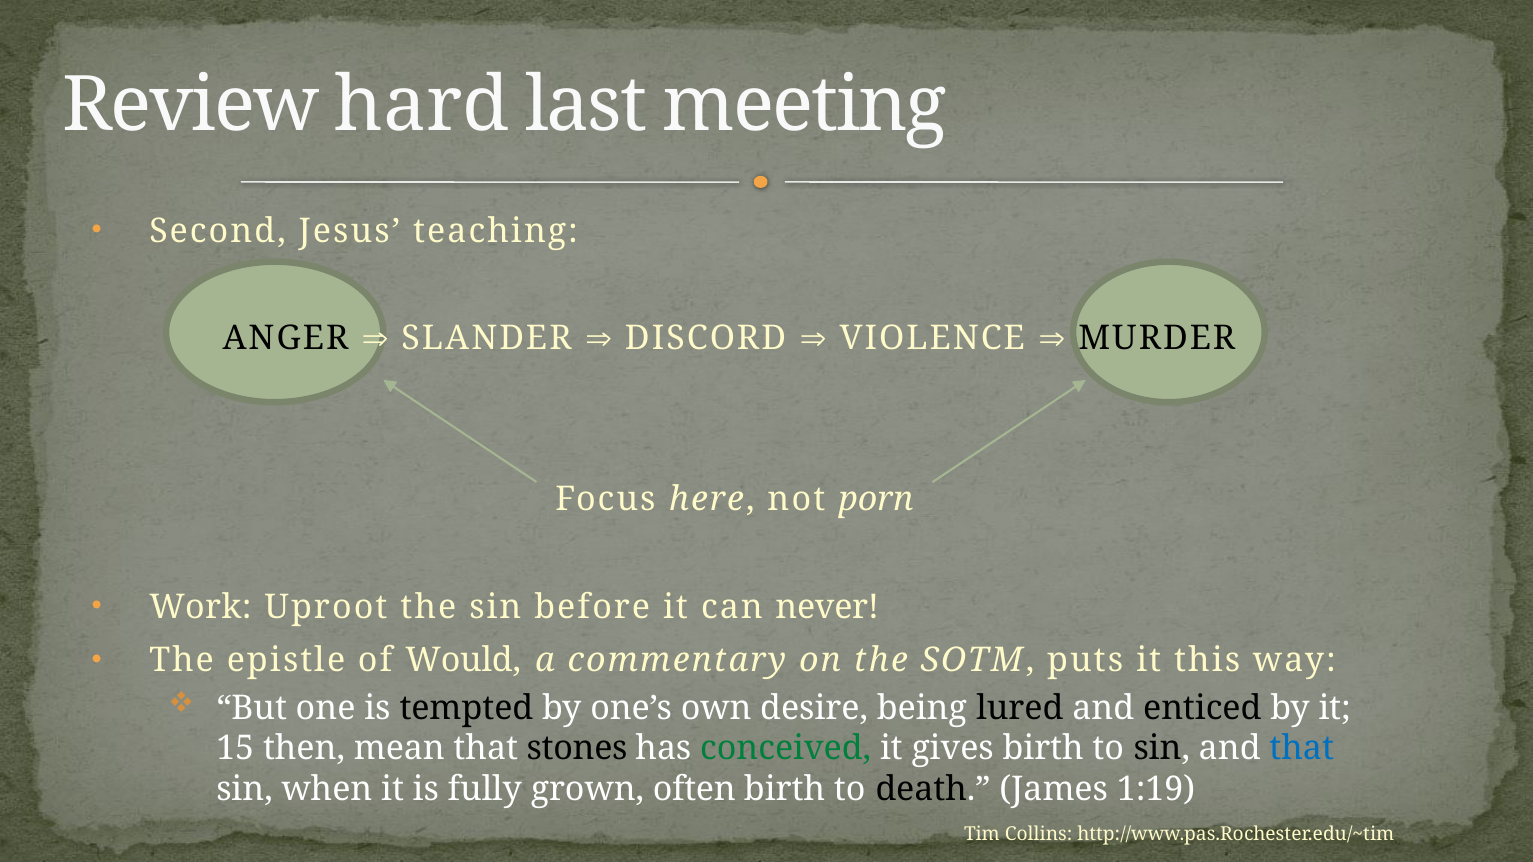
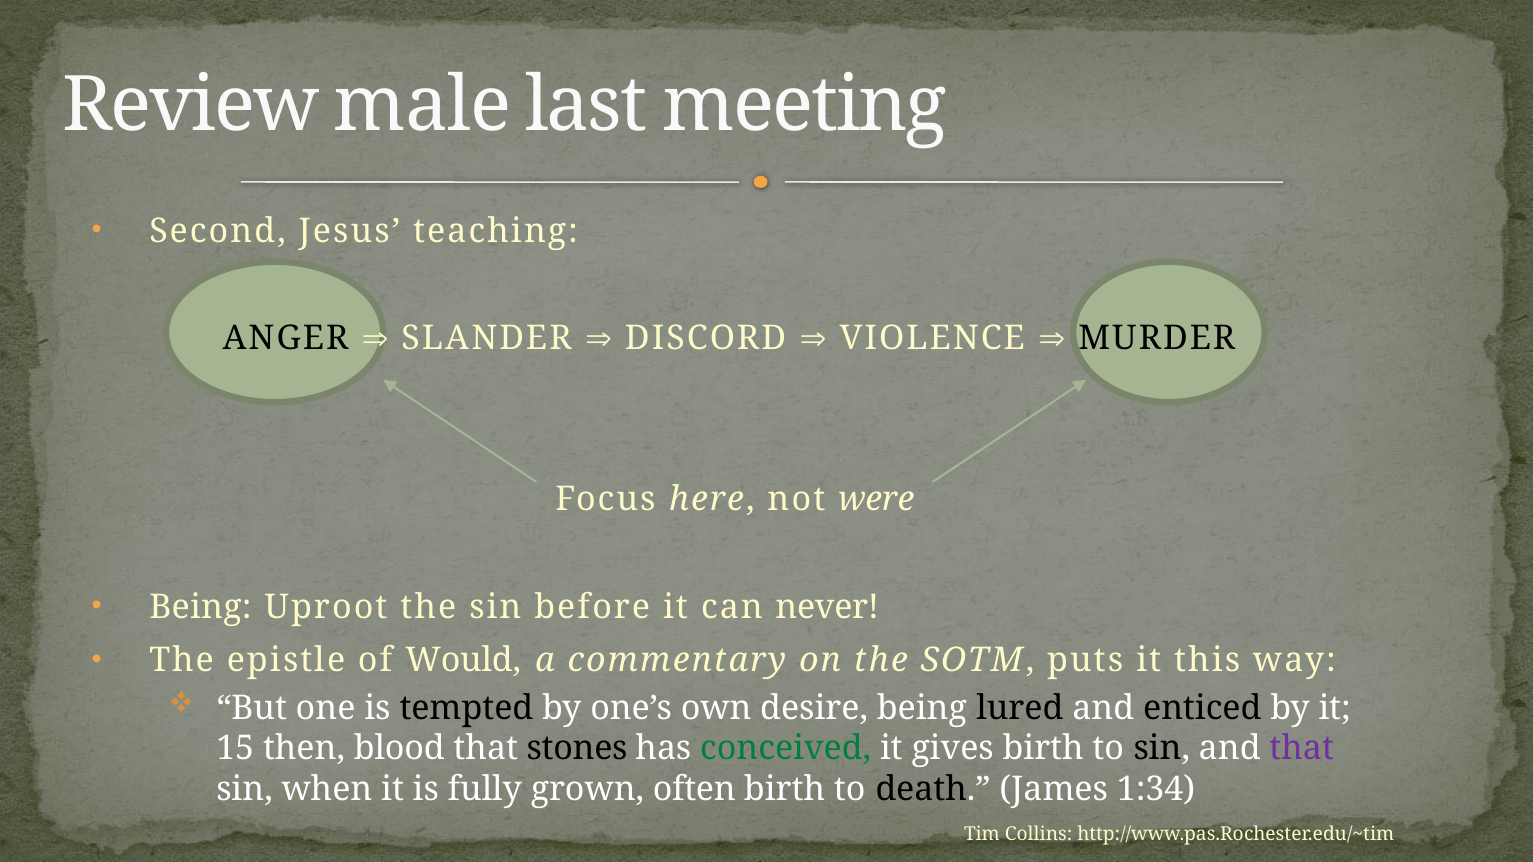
hard: hard -> male
porn: porn -> were
Work at (200, 607): Work -> Being
mean: mean -> blood
that at (1302, 749) colour: blue -> purple
1:19: 1:19 -> 1:34
